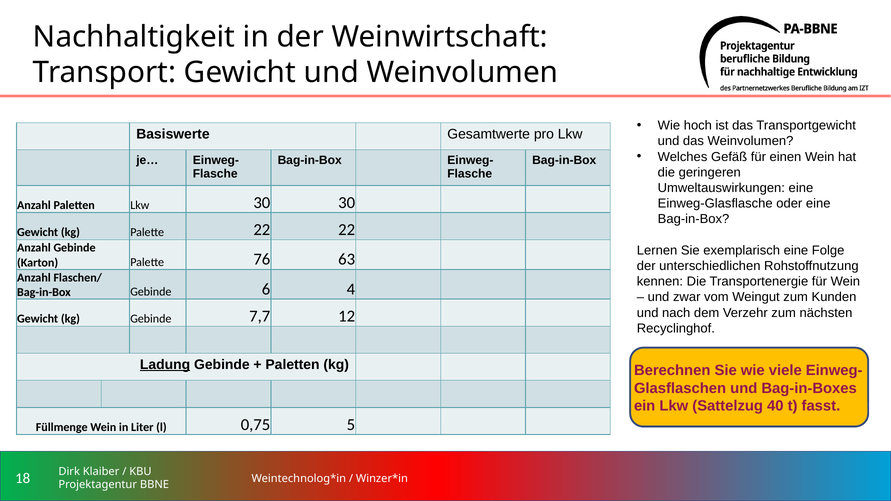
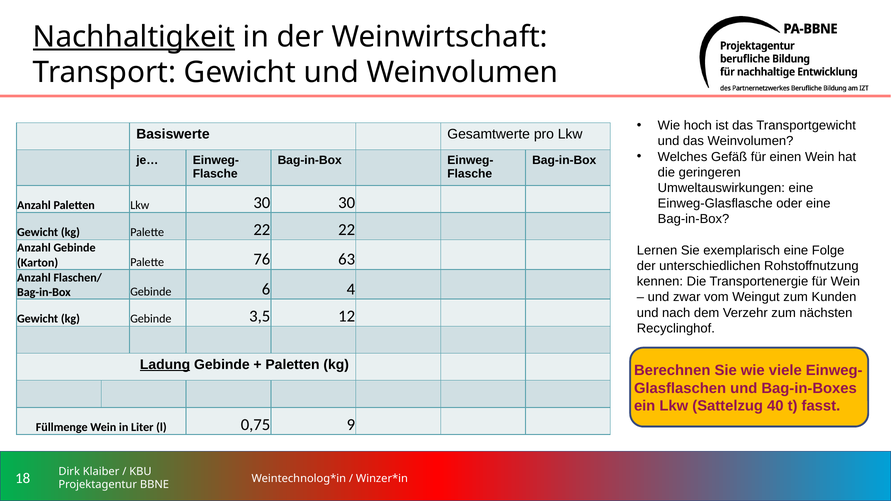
Nachhaltigkeit underline: none -> present
7,7: 7,7 -> 3,5
5: 5 -> 9
